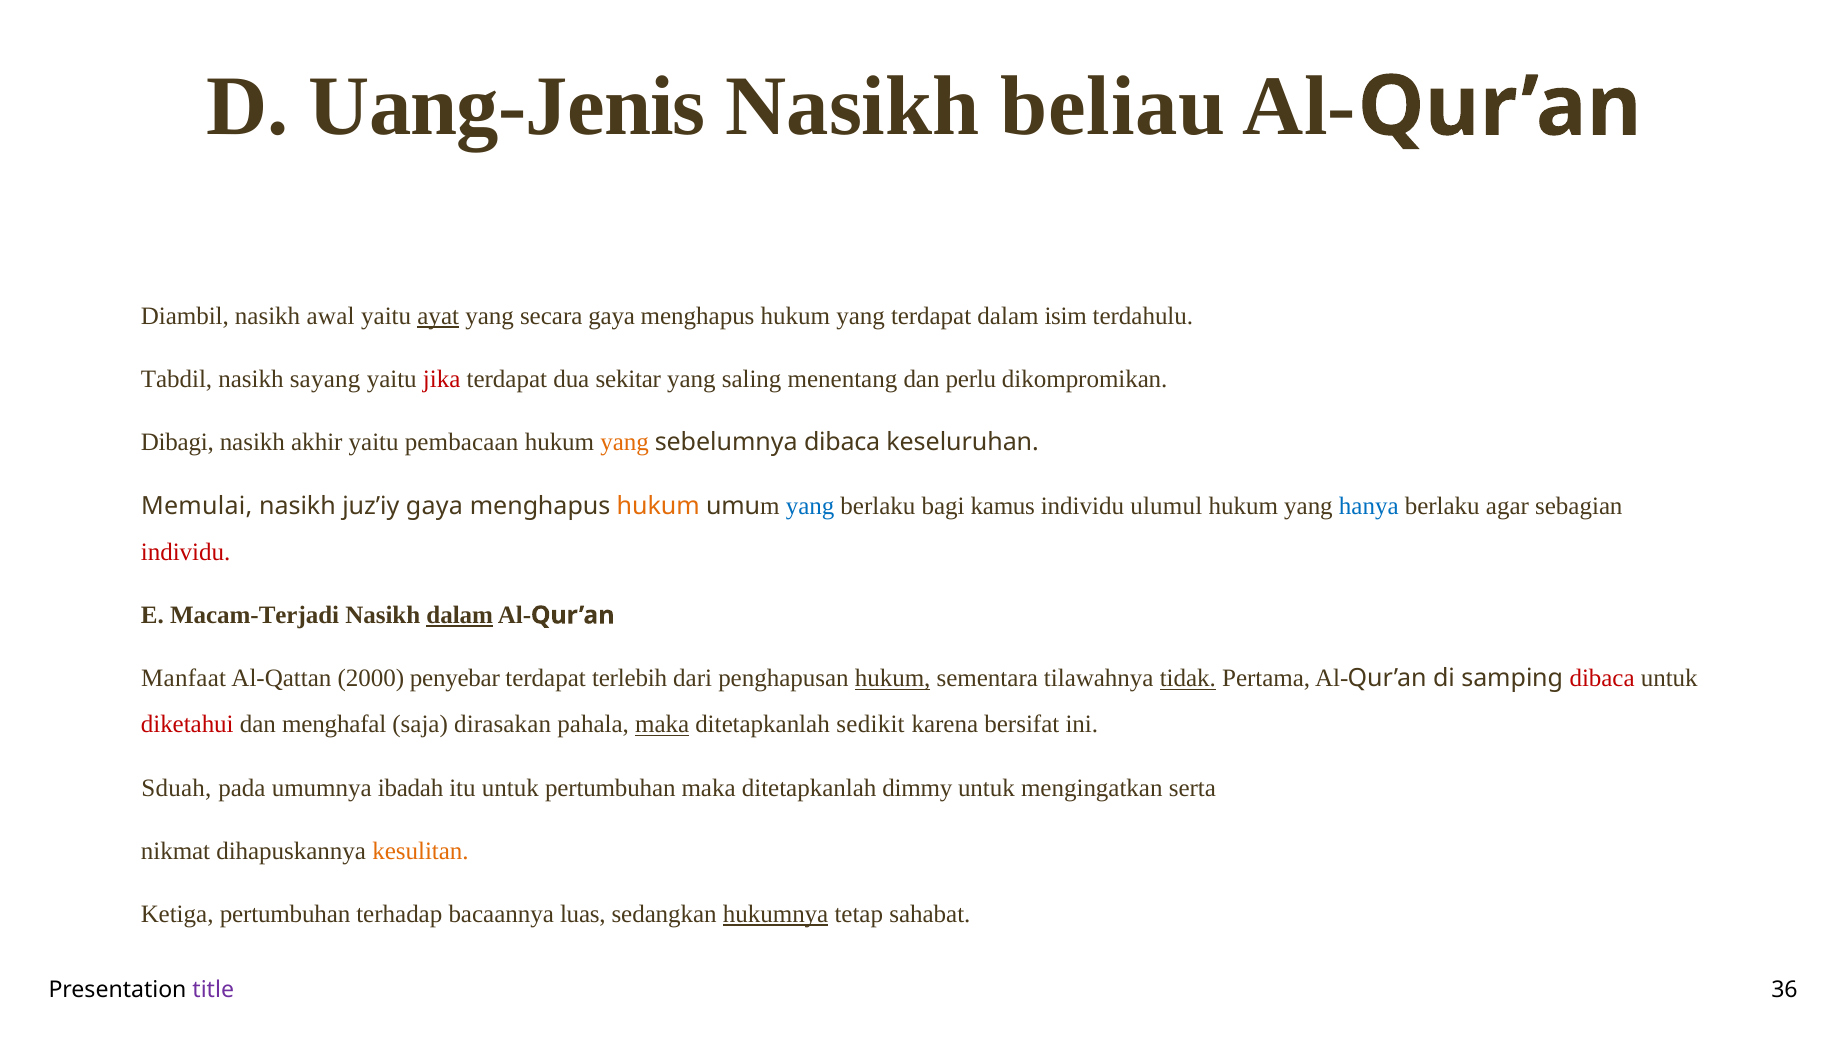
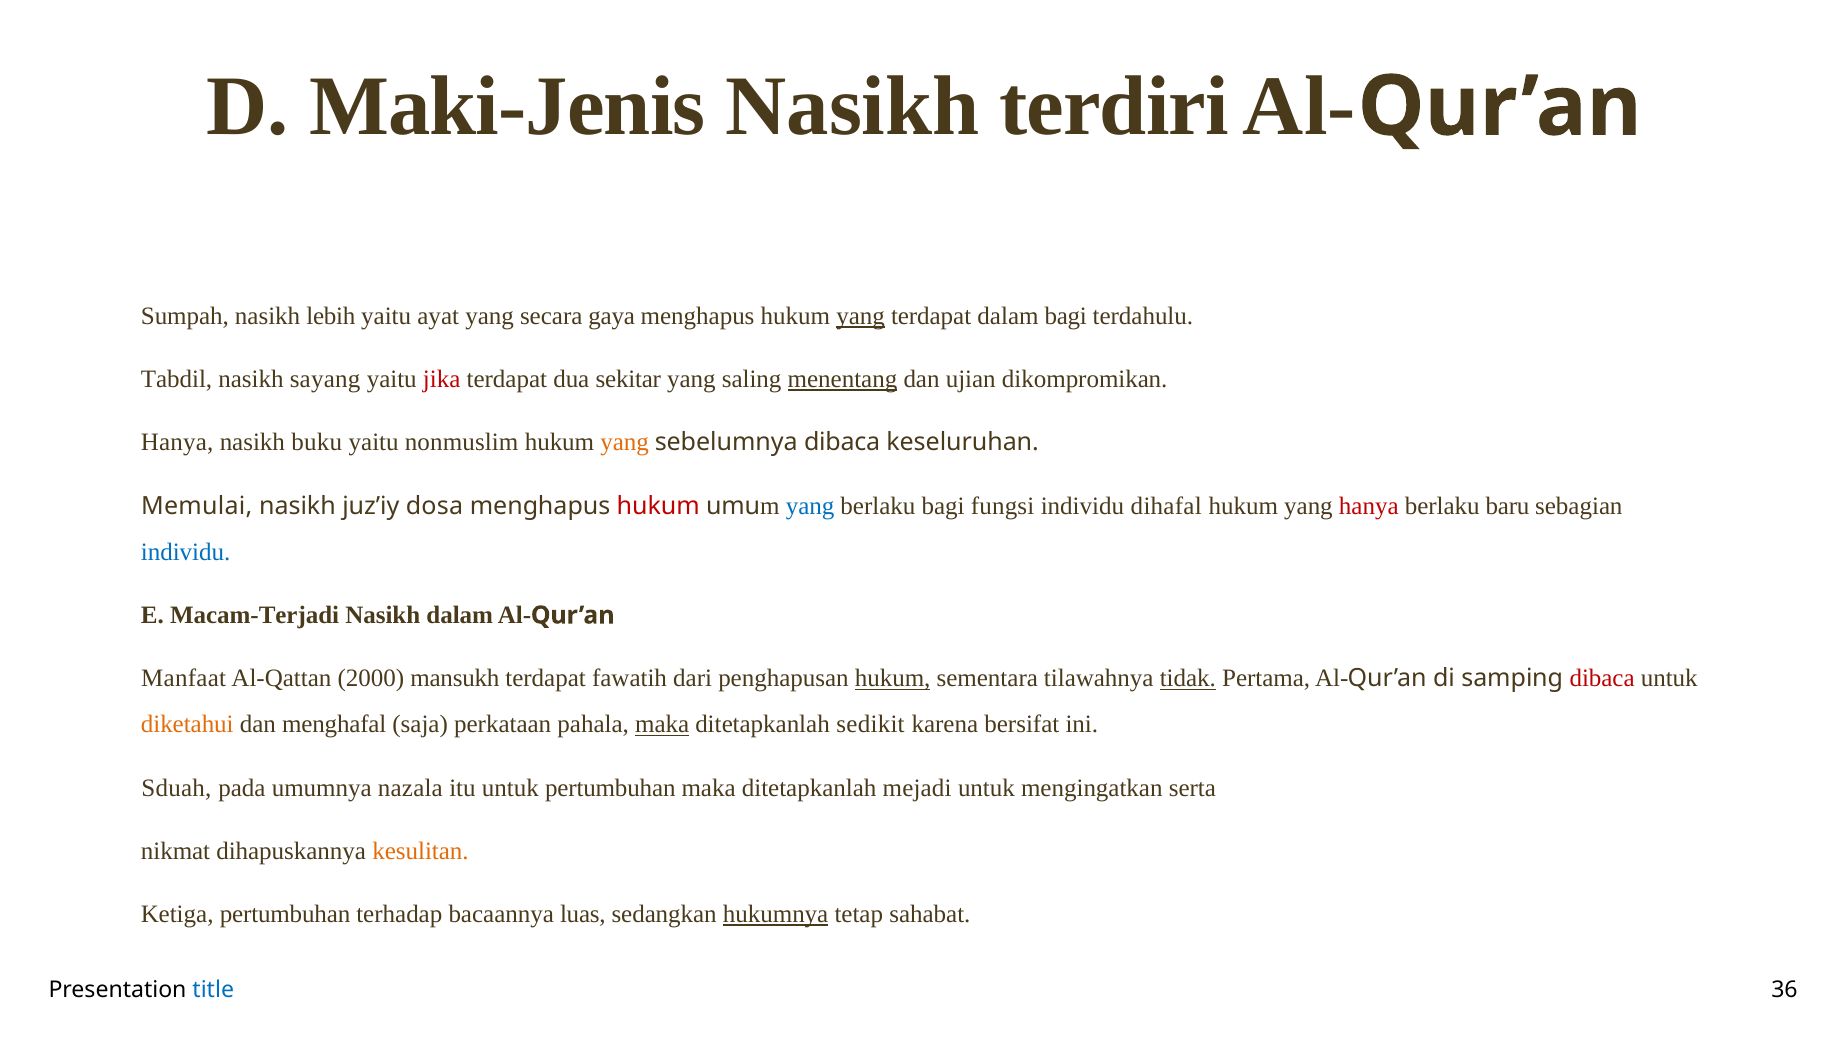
Uang-Jenis: Uang-Jenis -> Maki-Jenis
beliau: beliau -> terdiri
Diambil: Diambil -> Sumpah
awal: awal -> lebih
ayat underline: present -> none
yang at (861, 316) underline: none -> present
dalam isim: isim -> bagi
menentang underline: none -> present
perlu: perlu -> ujian
Dibagi at (177, 443): Dibagi -> Hanya
akhir: akhir -> buku
pembacaan: pembacaan -> nonmuslim
juz’iy gaya: gaya -> dosa
hukum at (658, 506) colour: orange -> red
kamus: kamus -> fungsi
ulumul: ulumul -> dihafal
hanya at (1369, 506) colour: blue -> red
agar: agar -> baru
individu at (186, 552) colour: red -> blue
dalam at (460, 616) underline: present -> none
penyebar: penyebar -> mansukh
terlebih: terlebih -> fawatih
diketahui colour: red -> orange
dirasakan: dirasakan -> perkataan
ibadah: ibadah -> nazala
dimmy: dimmy -> mejadi
title colour: purple -> blue
